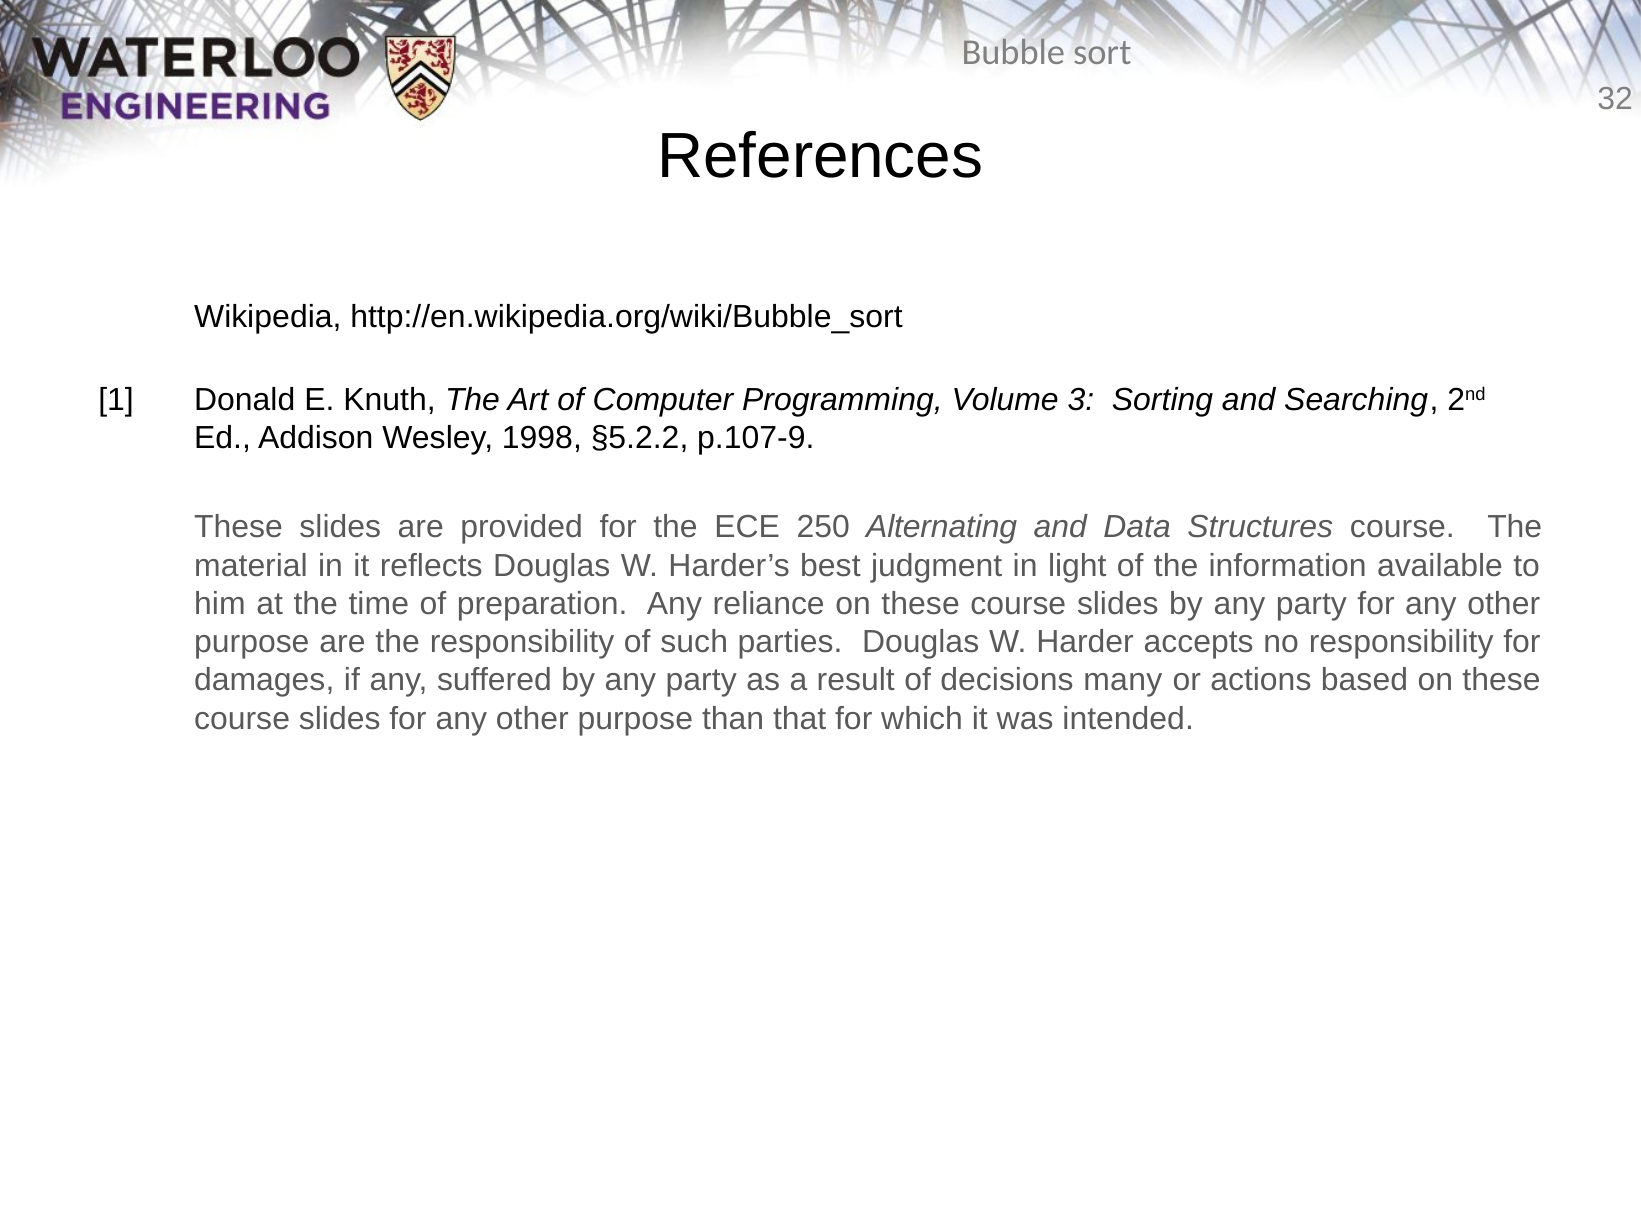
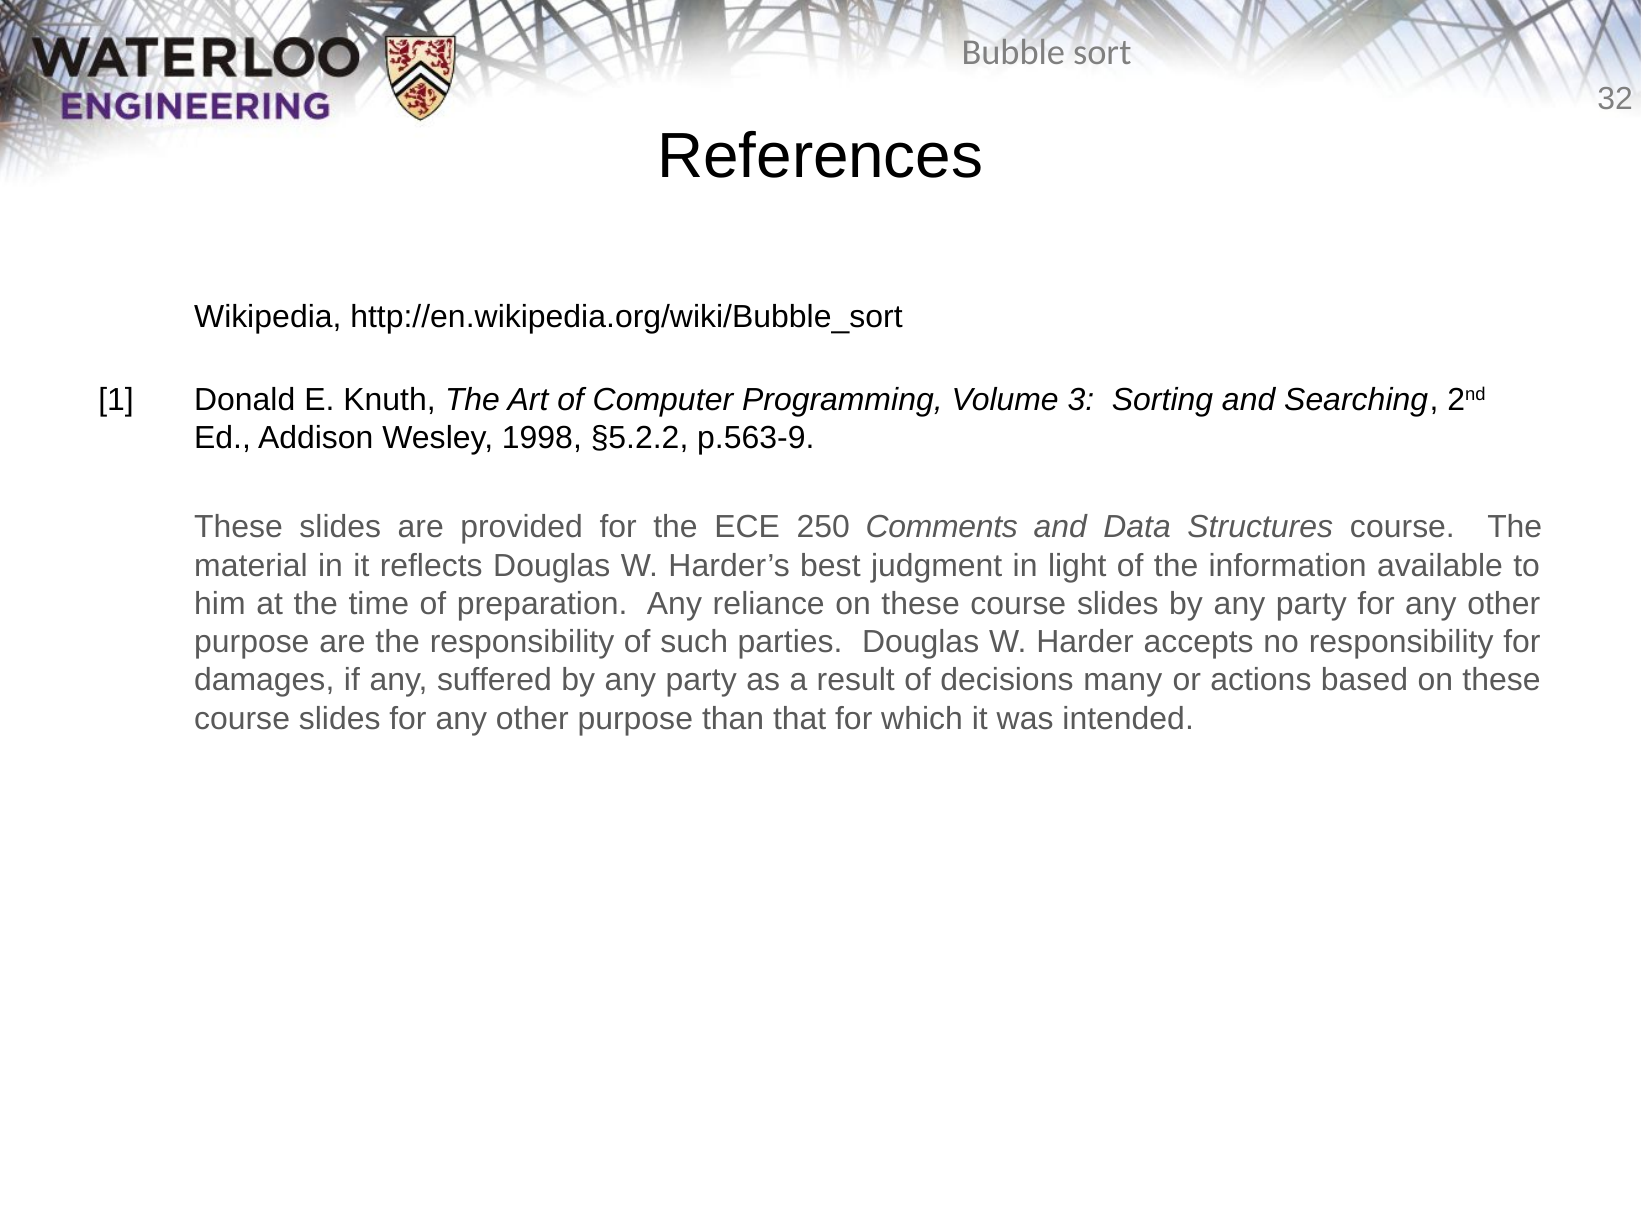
p.107-9: p.107-9 -> p.563-9
Alternating: Alternating -> Comments
